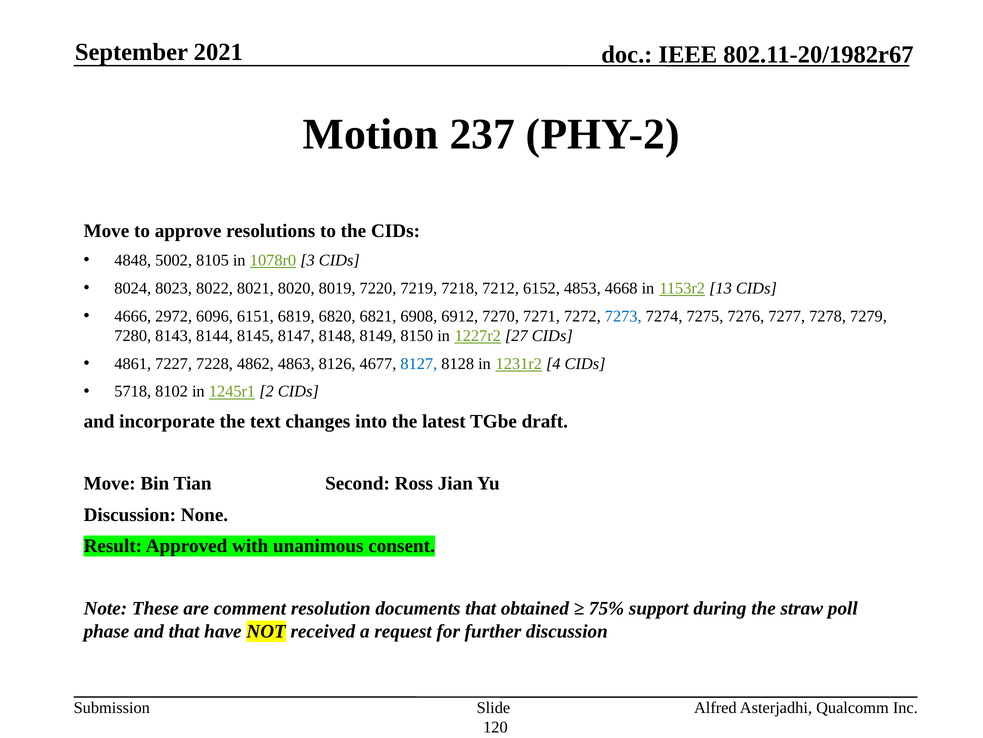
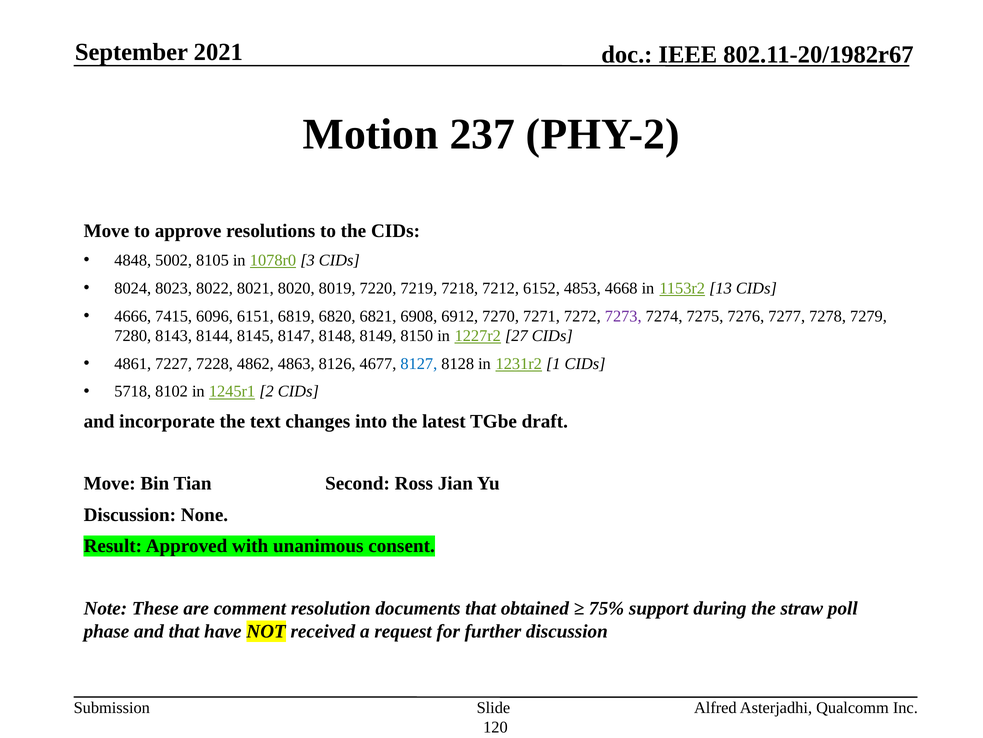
2972: 2972 -> 7415
7273 colour: blue -> purple
4: 4 -> 1
